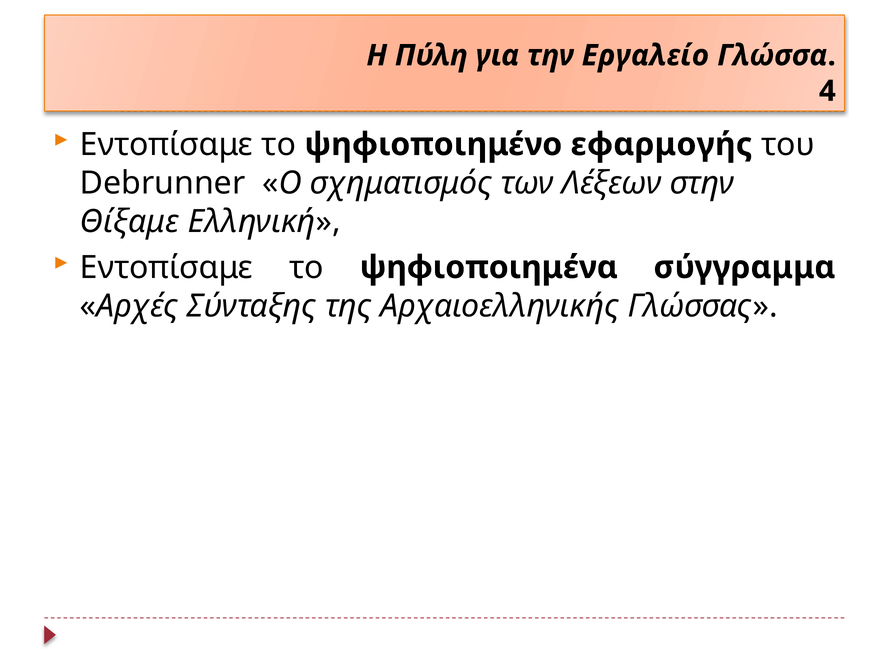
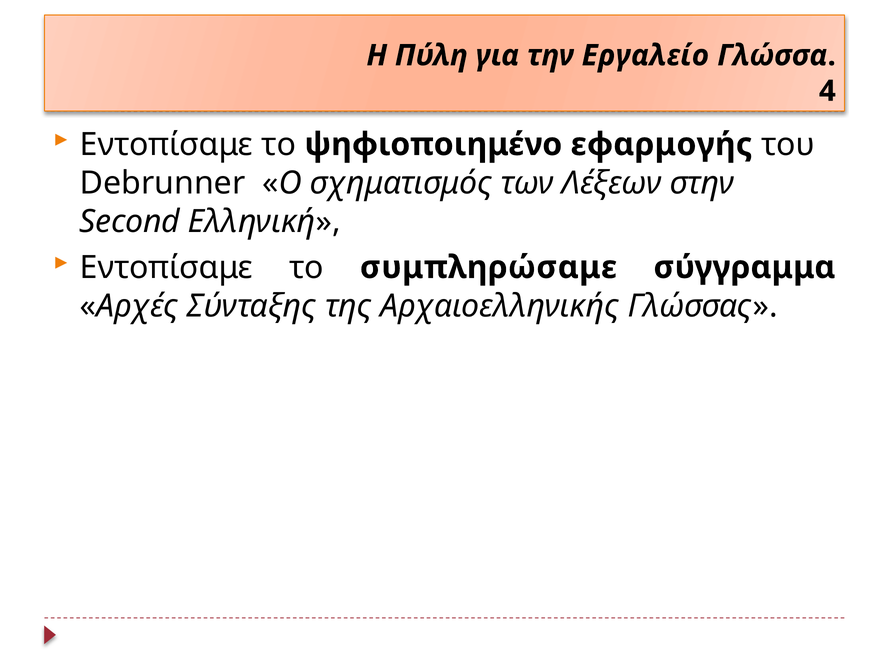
Θίξαμε: Θίξαμε -> Second
ψηφιοποιημένα: ψηφιοποιημένα -> συμπληρώσαμε
